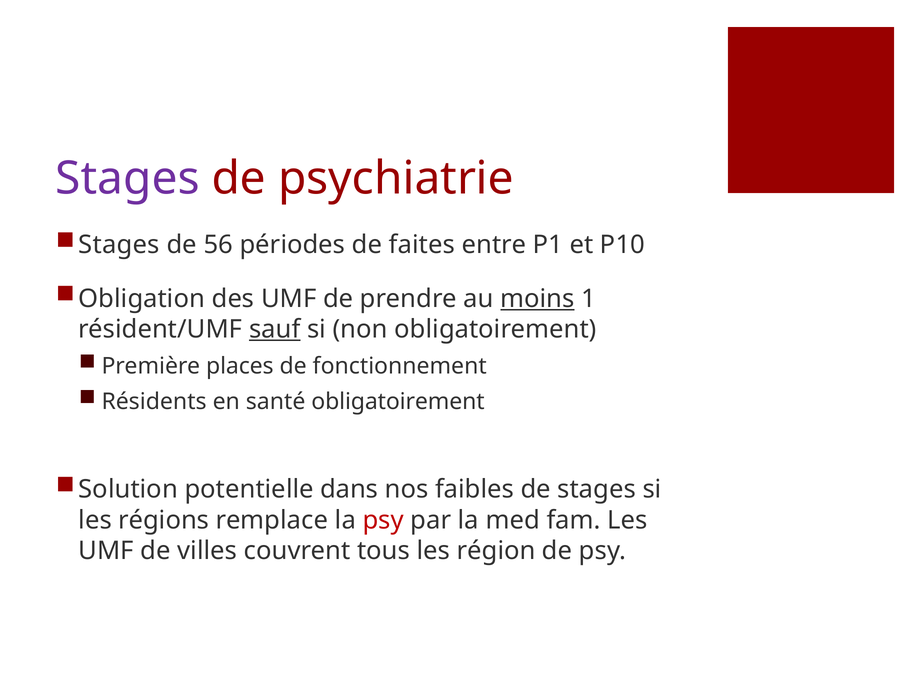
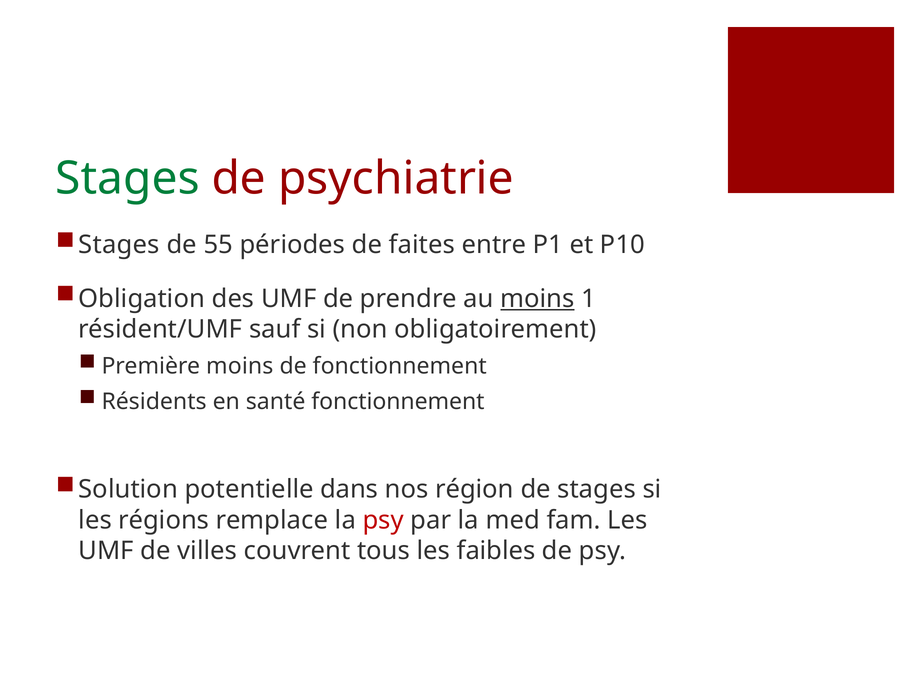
Stages at (128, 179) colour: purple -> green
56: 56 -> 55
sauf underline: present -> none
Première places: places -> moins
santé obligatoirement: obligatoirement -> fonctionnement
faibles: faibles -> région
région: région -> faibles
